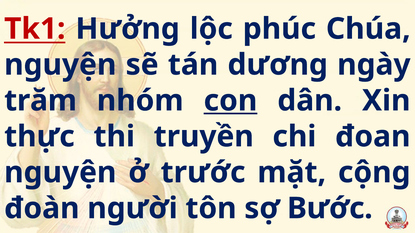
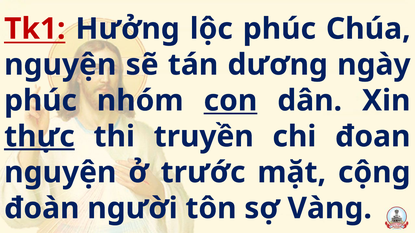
trăm at (41, 101): trăm -> phúc
thực underline: none -> present
Bước: Bước -> Vàng
